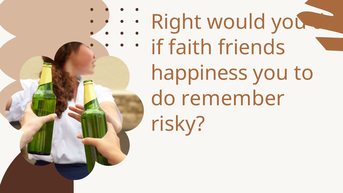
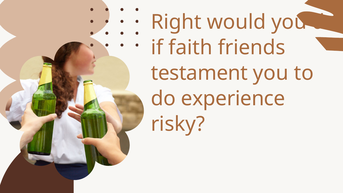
happiness: happiness -> testament
remember: remember -> experience
